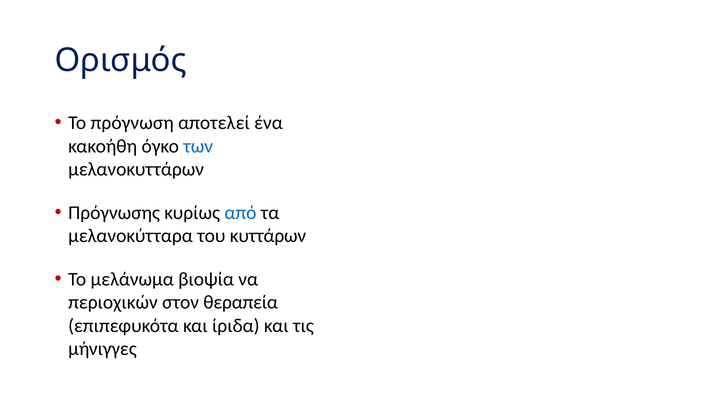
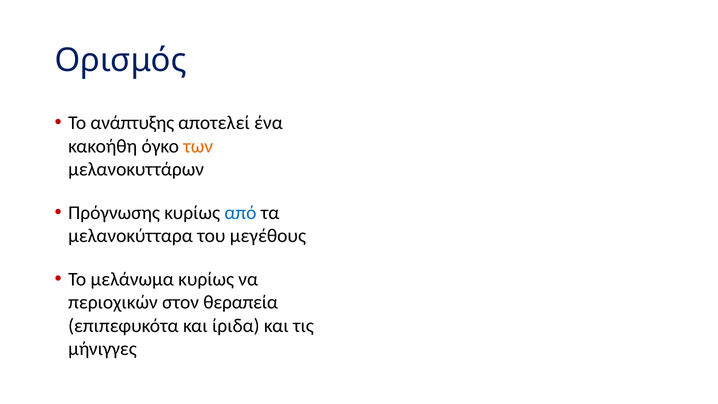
πρόγνωση: πρόγνωση -> ανάπτυξης
των colour: blue -> orange
κυττάρων: κυττάρων -> μεγέθους
μελάνωμα βιοψία: βιοψία -> κυρίως
